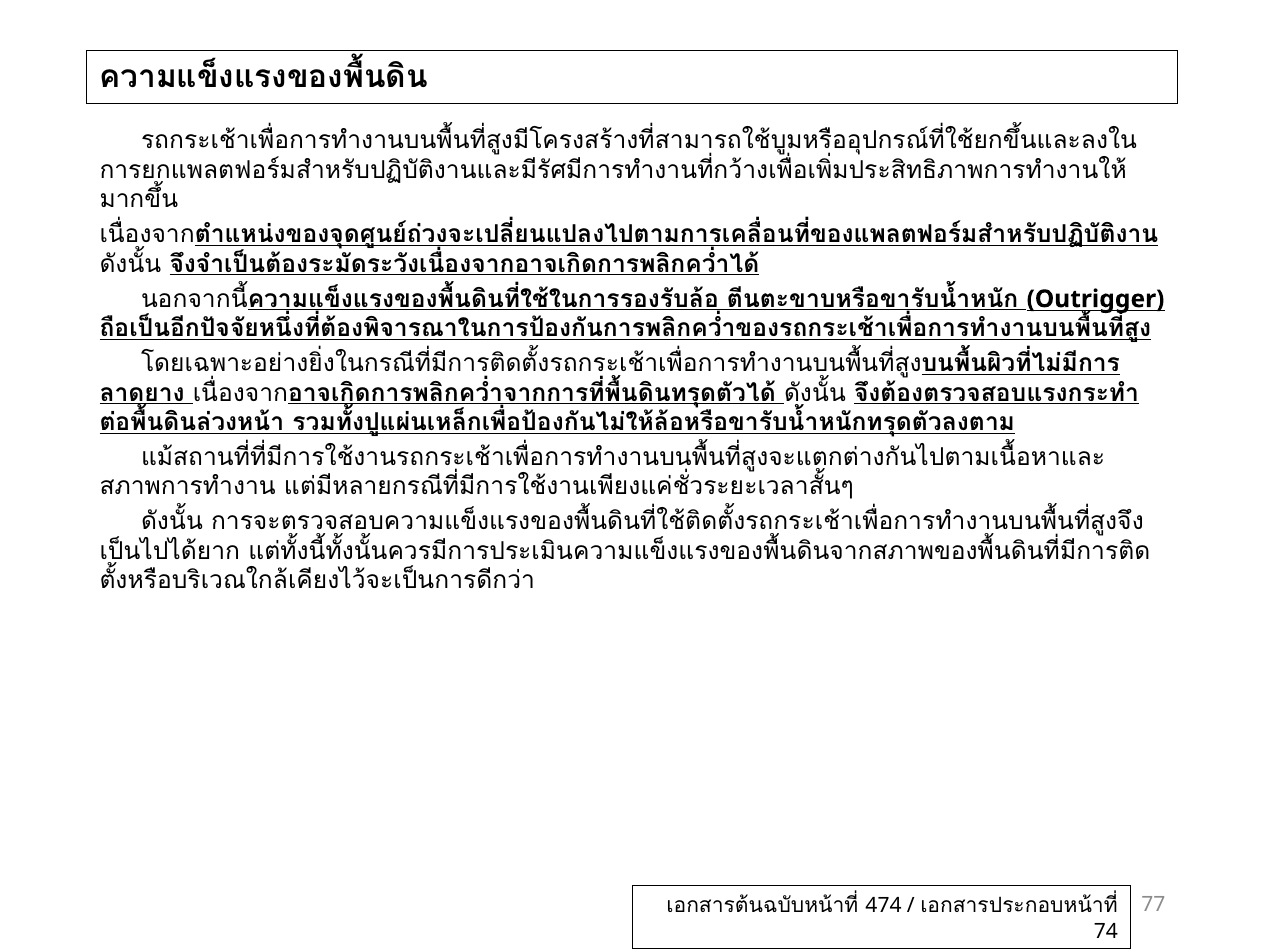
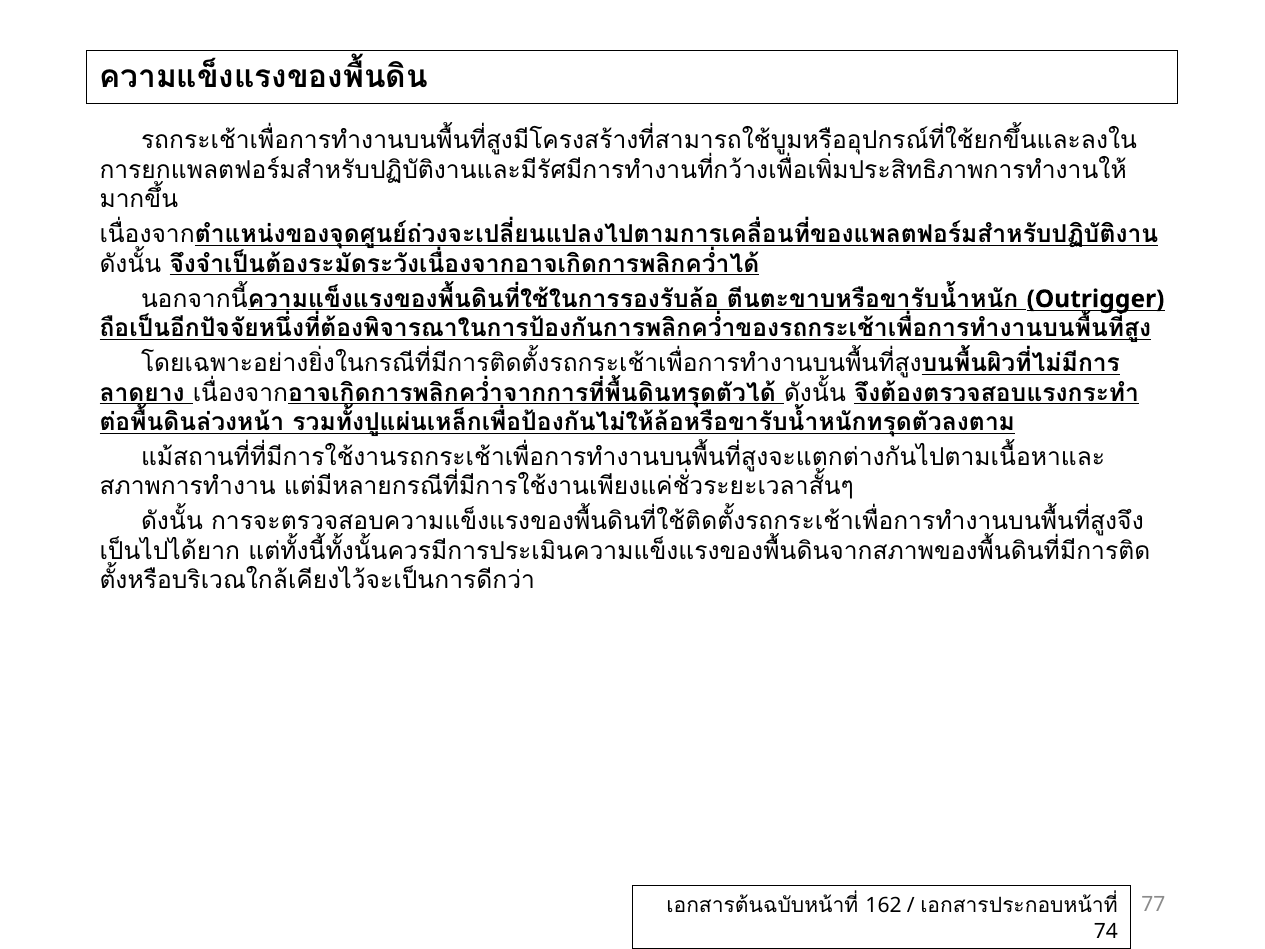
474: 474 -> 162
